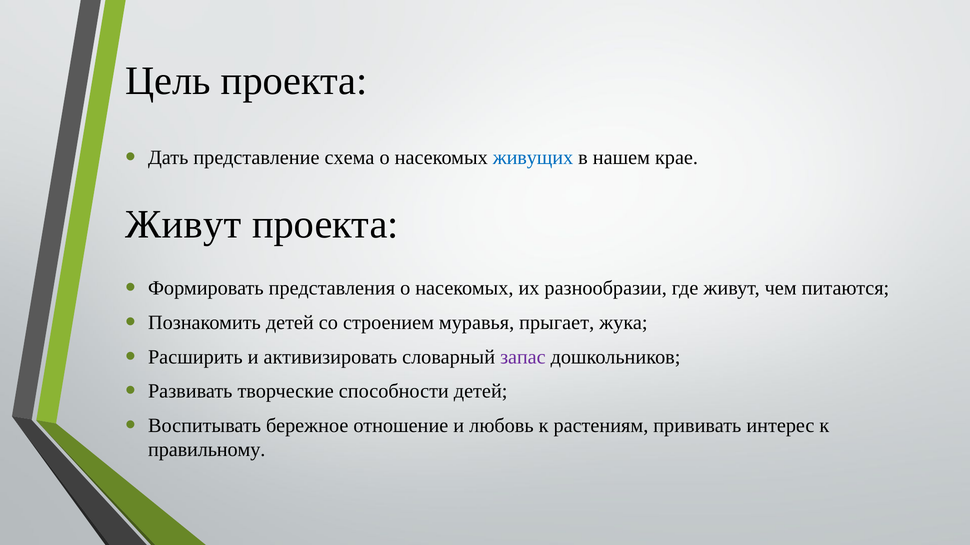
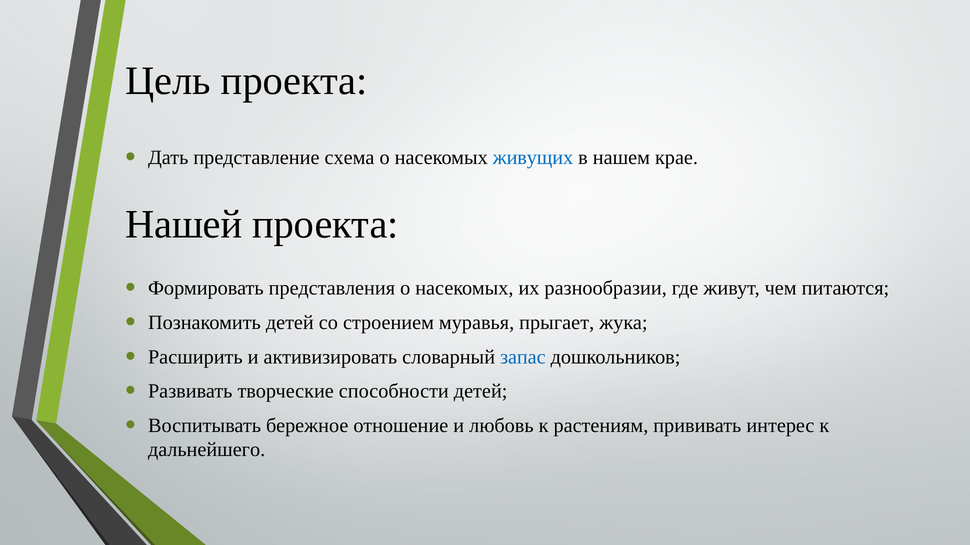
Живут at (183, 225): Живут -> Нашей
запас colour: purple -> blue
правильному: правильному -> дальнейшего
